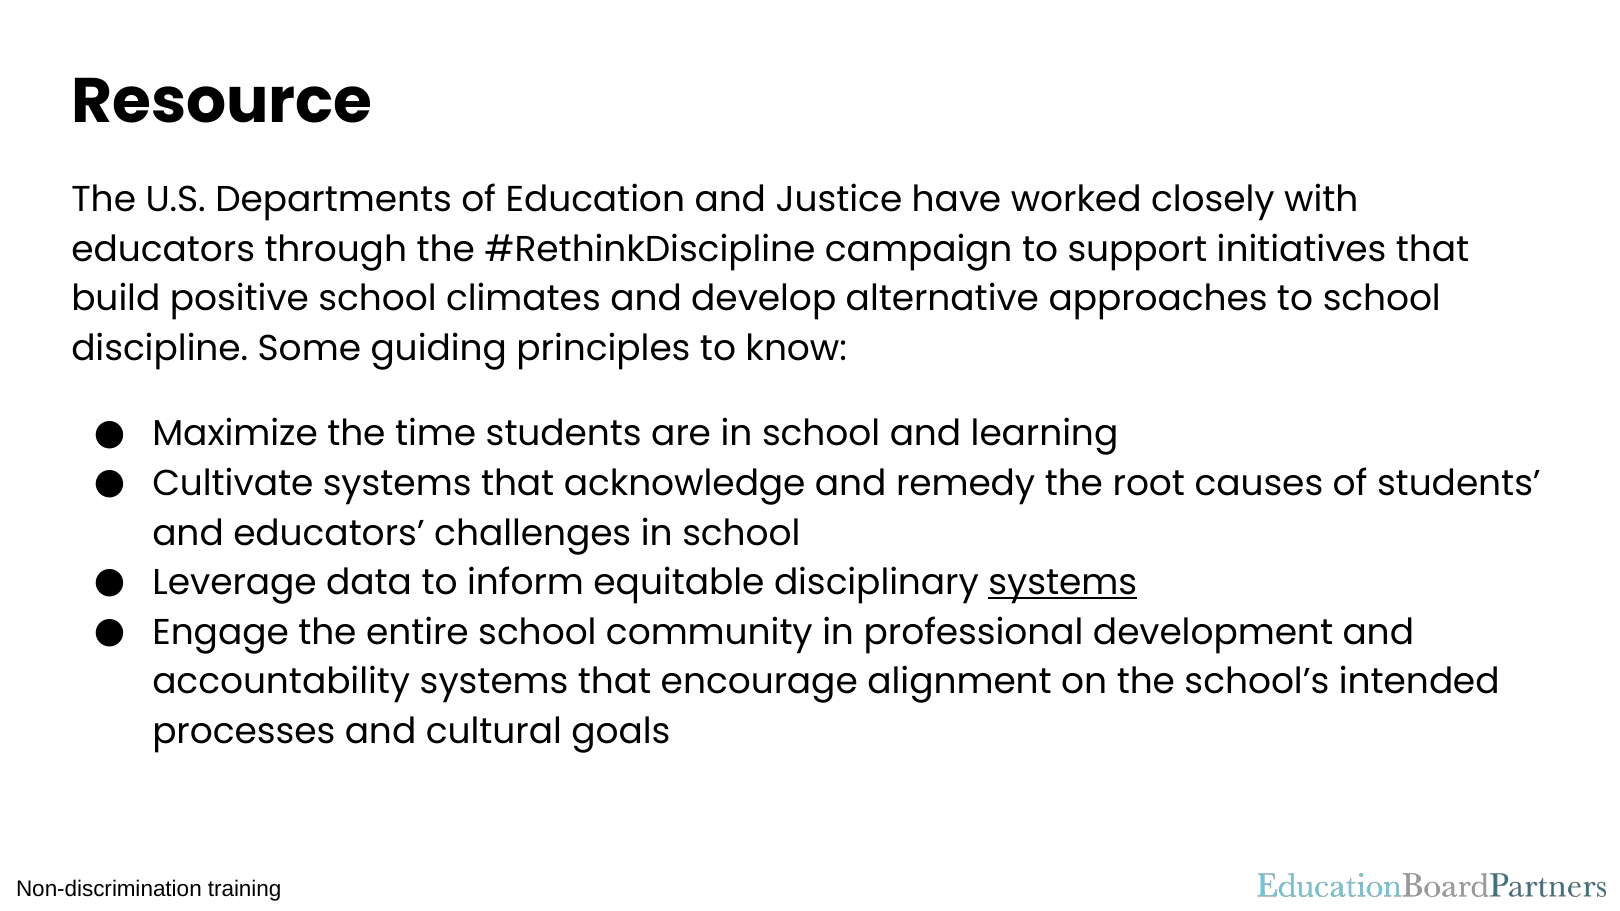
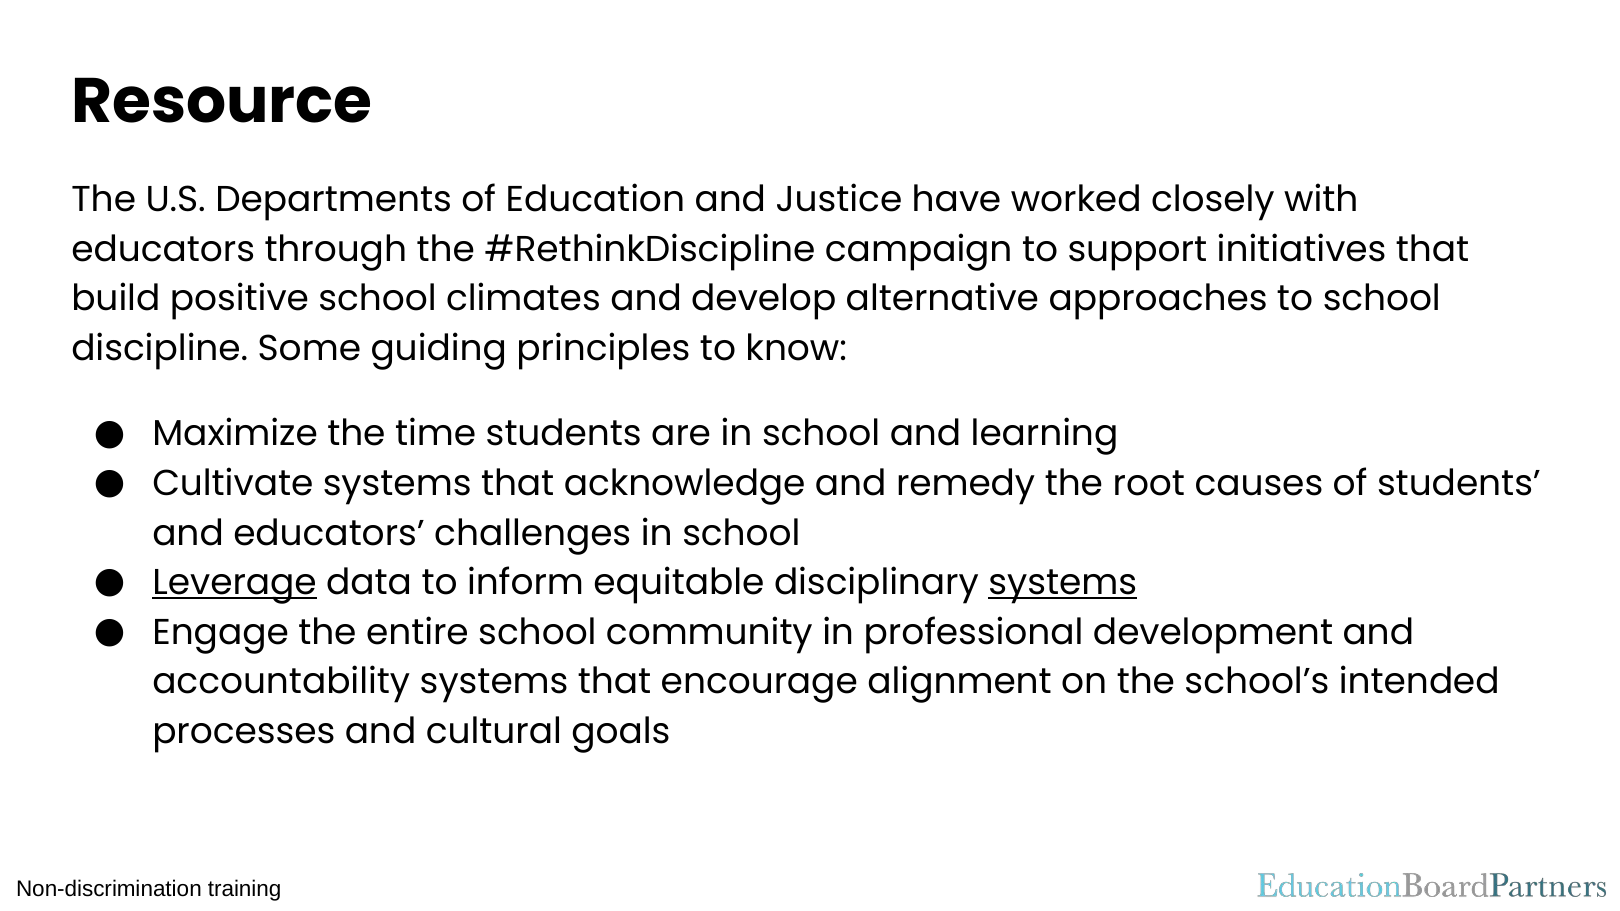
Leverage underline: none -> present
